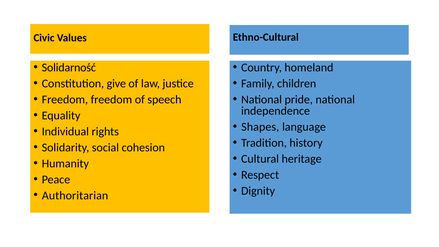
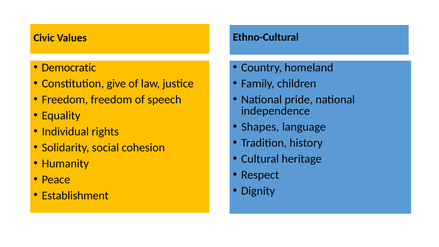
Solidarność: Solidarność -> Democratic
Authoritarian: Authoritarian -> Establishment
